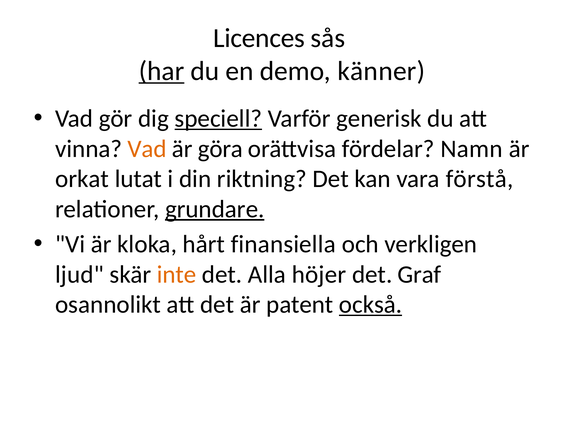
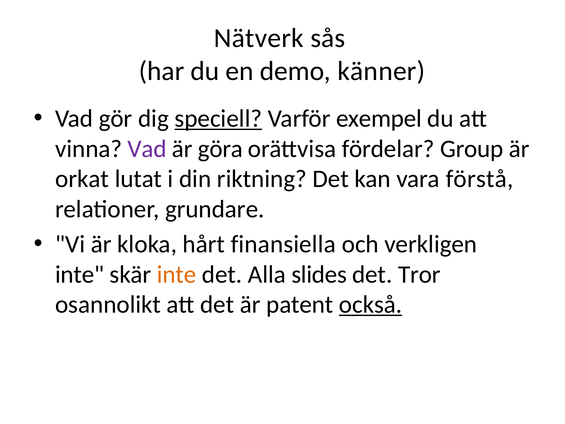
Licences: Licences -> Nätverk
har underline: present -> none
generisk: generisk -> exempel
Vad at (147, 149) colour: orange -> purple
Namn: Namn -> Group
grundare underline: present -> none
ljud at (79, 274): ljud -> inte
höjer: höjer -> slides
Graf: Graf -> Tror
